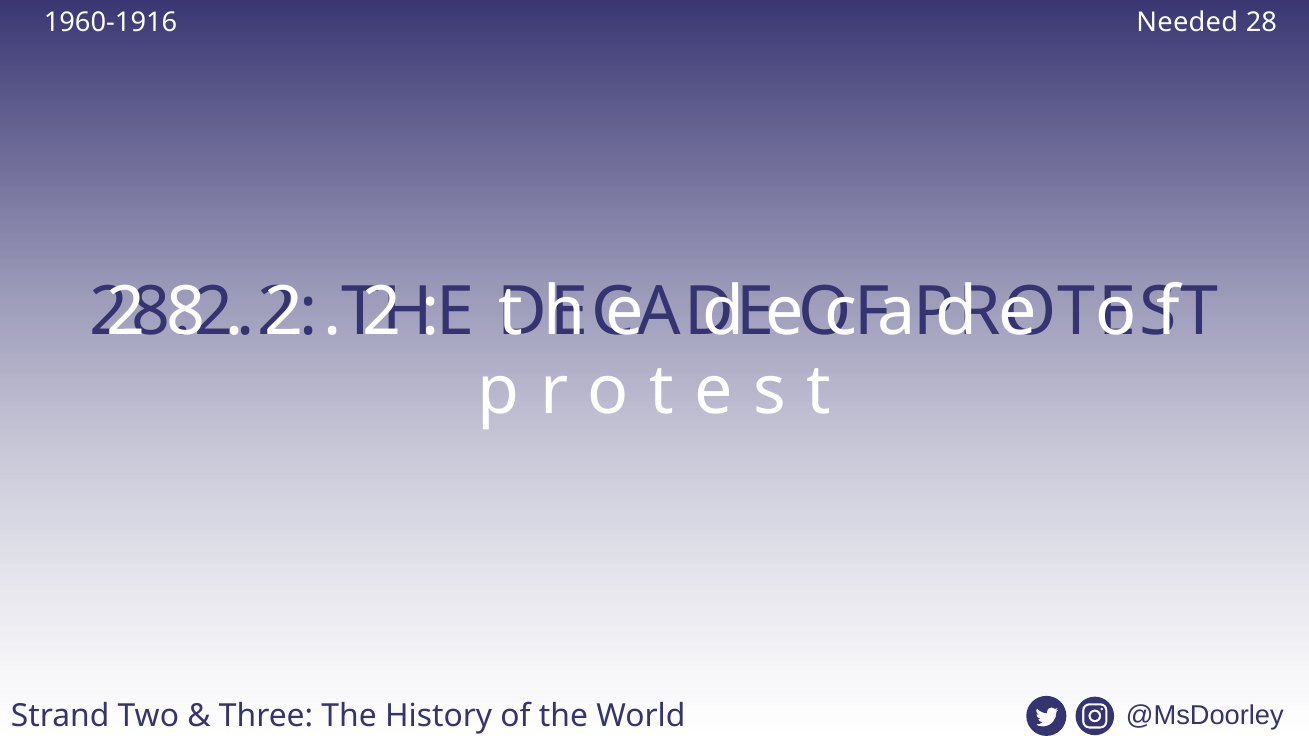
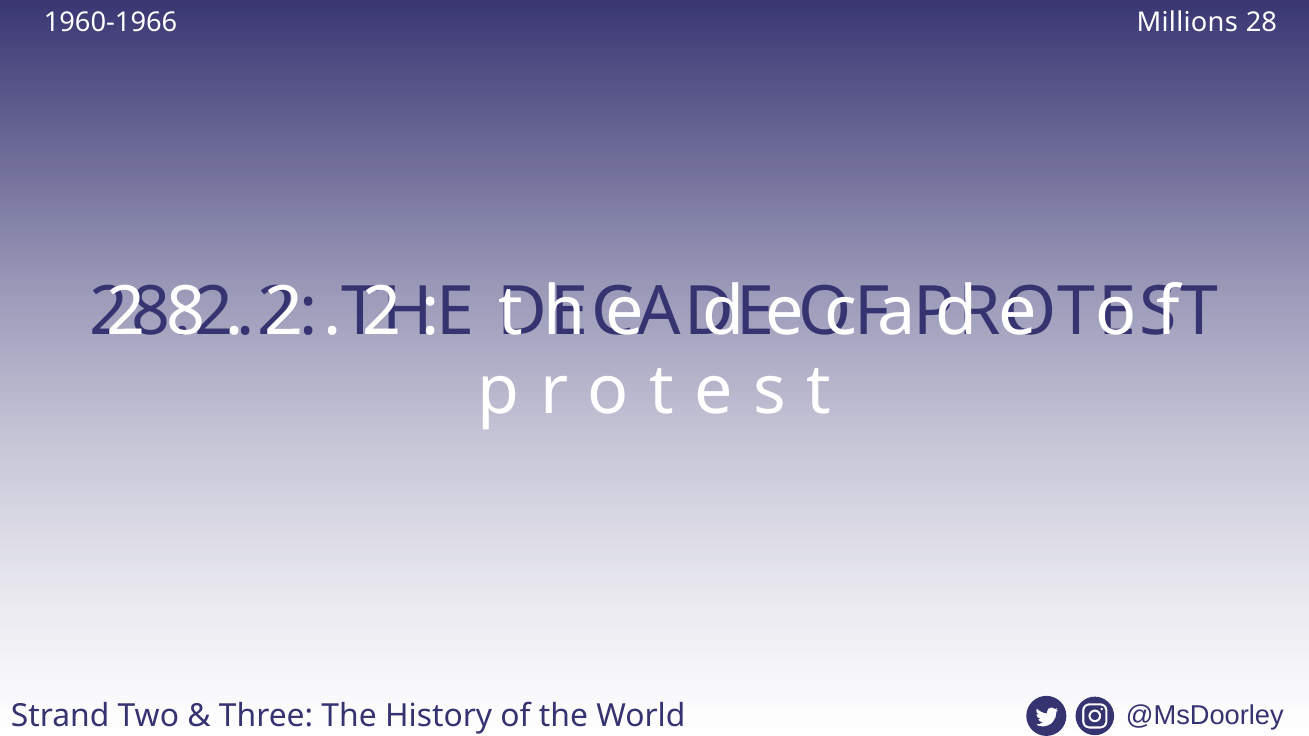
1960-1916: 1960-1916 -> 1960-1966
Needed: Needed -> Millions
